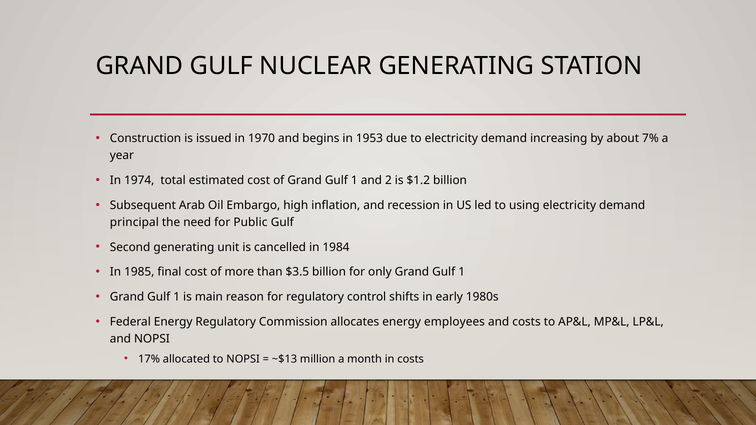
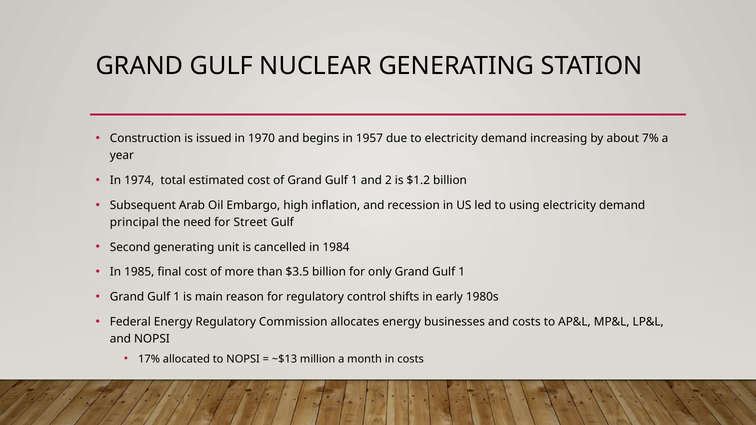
1953: 1953 -> 1957
Public: Public -> Street
employees: employees -> businesses
